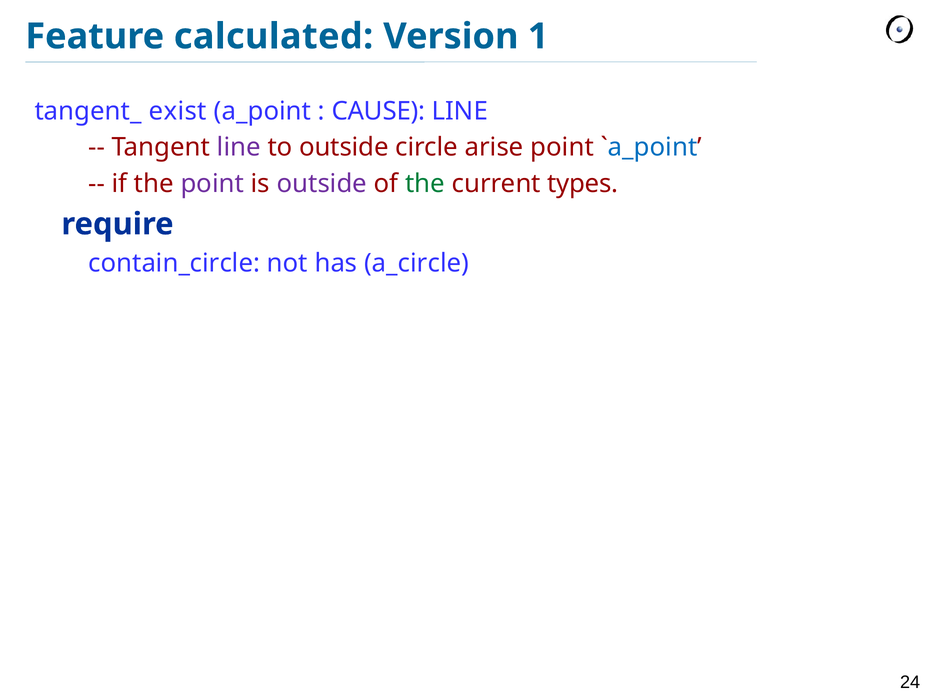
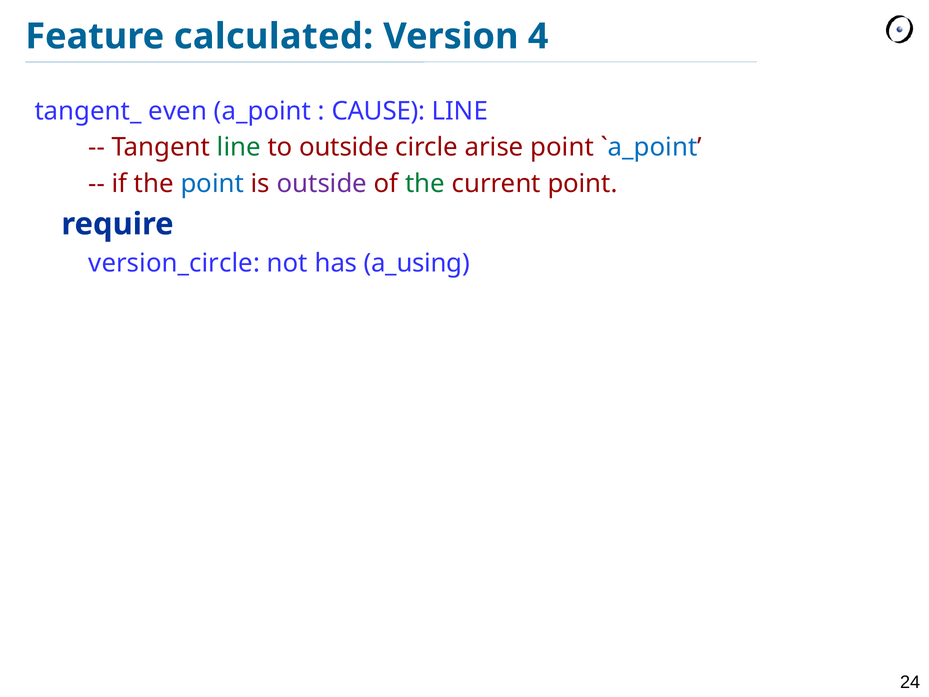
1: 1 -> 4
exist: exist -> even
line at (239, 147) colour: purple -> green
point at (212, 183) colour: purple -> blue
current types: types -> point
contain_circle: contain_circle -> version_circle
a_circle: a_circle -> a_using
